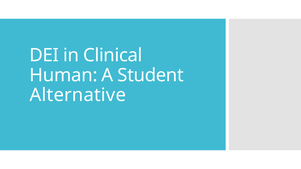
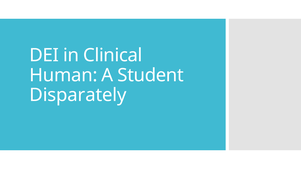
Alternative: Alternative -> Disparately
